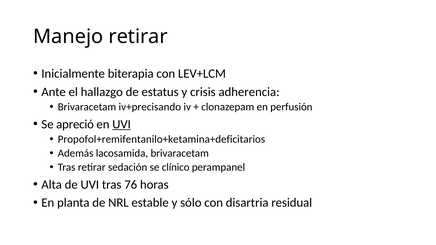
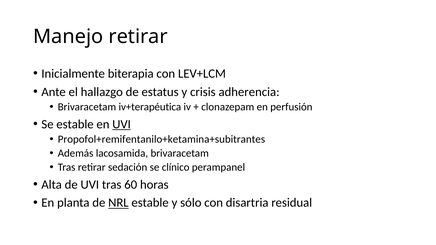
iv+precisando: iv+precisando -> iv+terapéutica
Se apreció: apreció -> estable
Propofol+remifentanilo+ketamina+deficitarios: Propofol+remifentanilo+ketamina+deficitarios -> Propofol+remifentanilo+ketamina+subitrantes
76: 76 -> 60
NRL underline: none -> present
